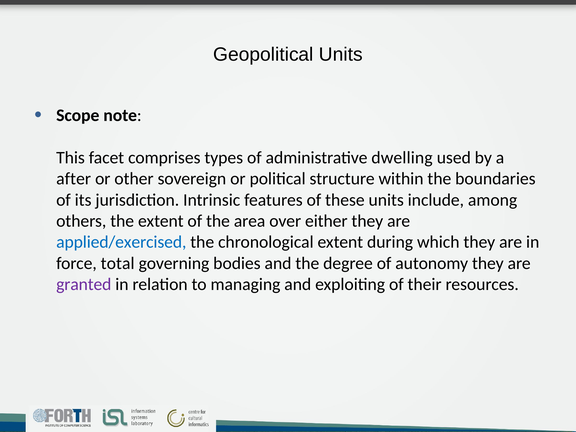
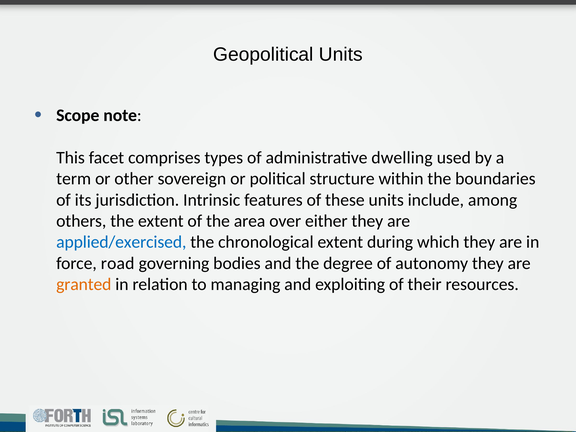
after: after -> term
total: total -> road
granted colour: purple -> orange
